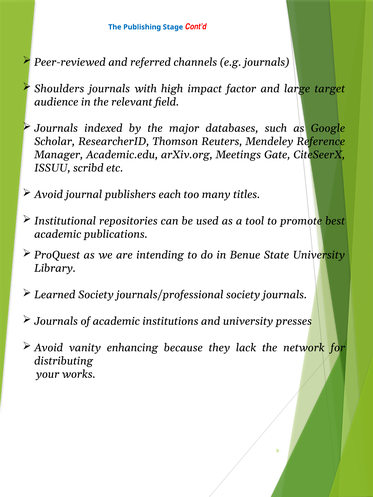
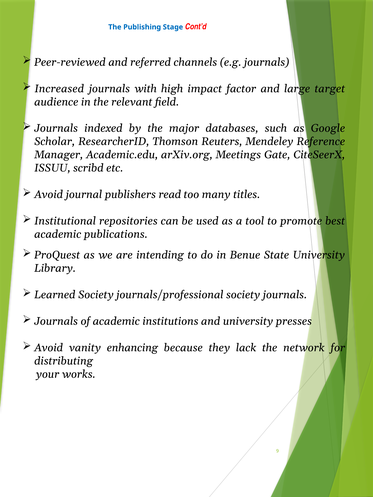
Shoulders: Shoulders -> Increased
each: each -> read
